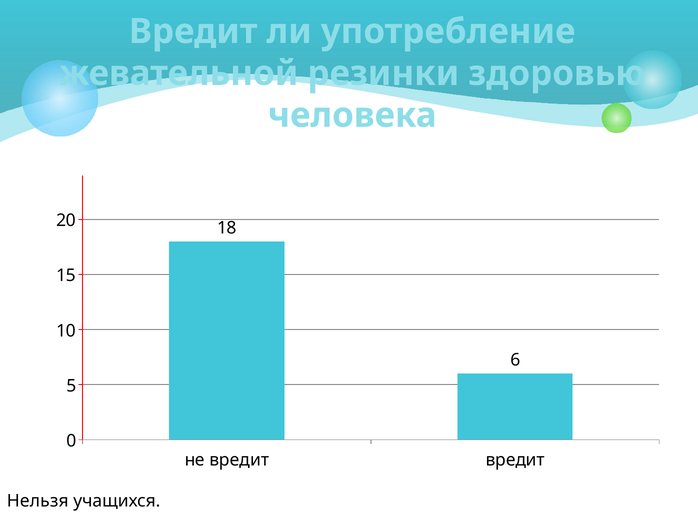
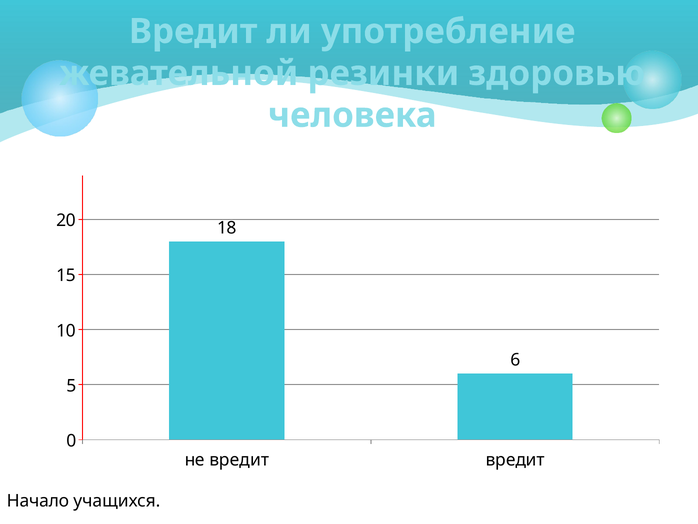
Нельзя: Нельзя -> Начало
